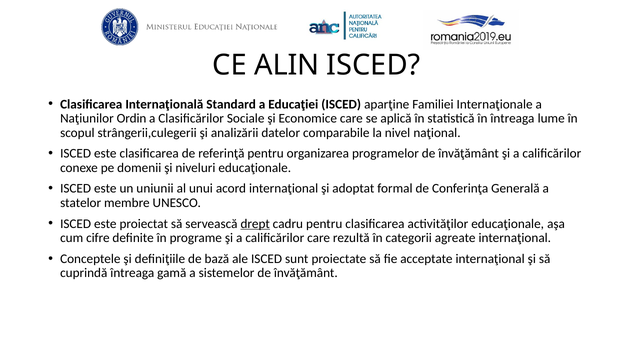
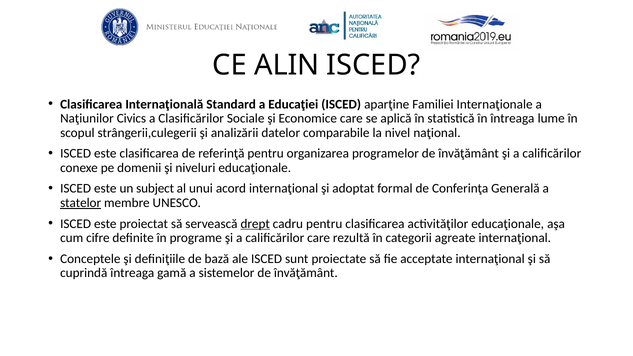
Ordin: Ordin -> Civics
uniunii: uniunii -> subject
statelor underline: none -> present
